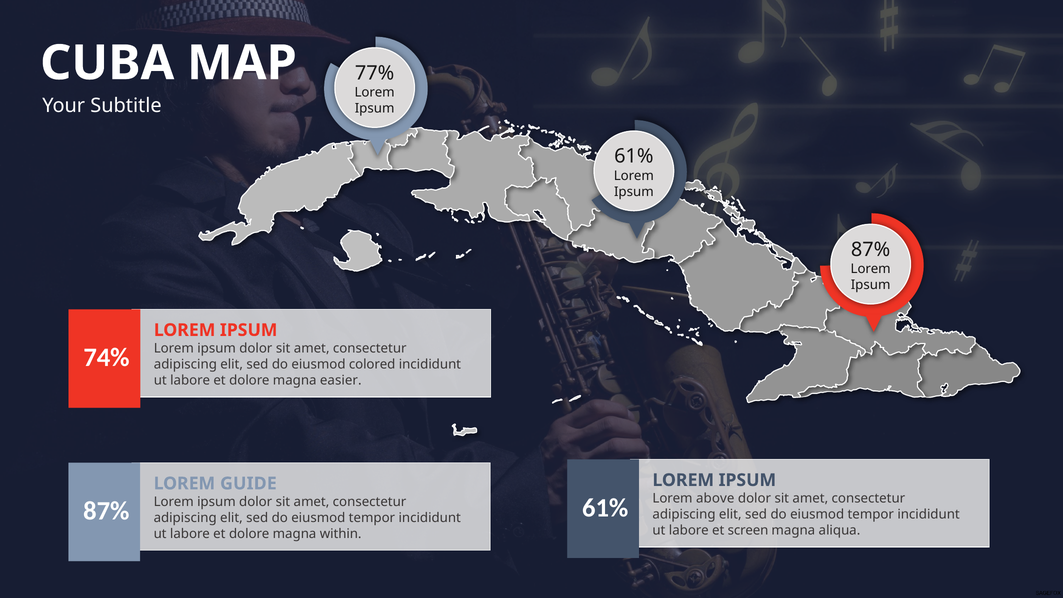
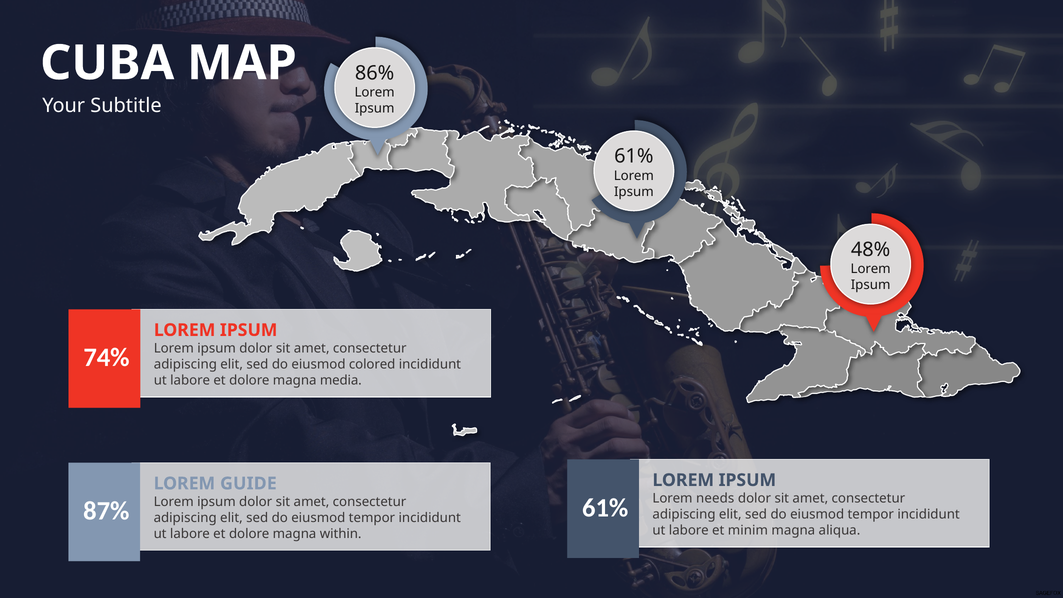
77%: 77% -> 86%
87% at (871, 249): 87% -> 48%
easier: easier -> media
above: above -> needs
screen: screen -> minim
